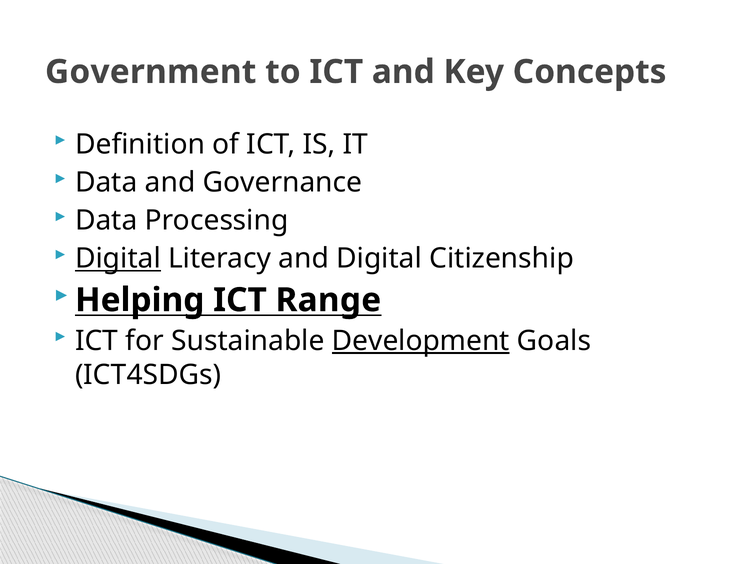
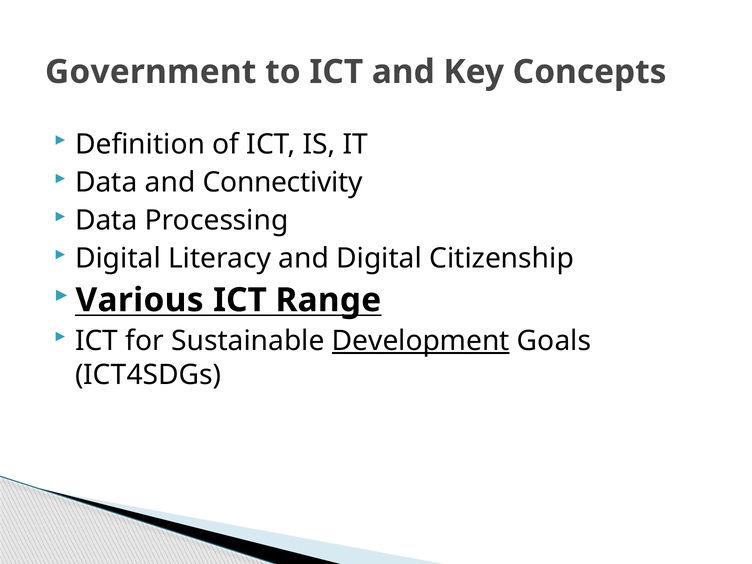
Governance: Governance -> Connectivity
Digital at (118, 259) underline: present -> none
Helping: Helping -> Various
